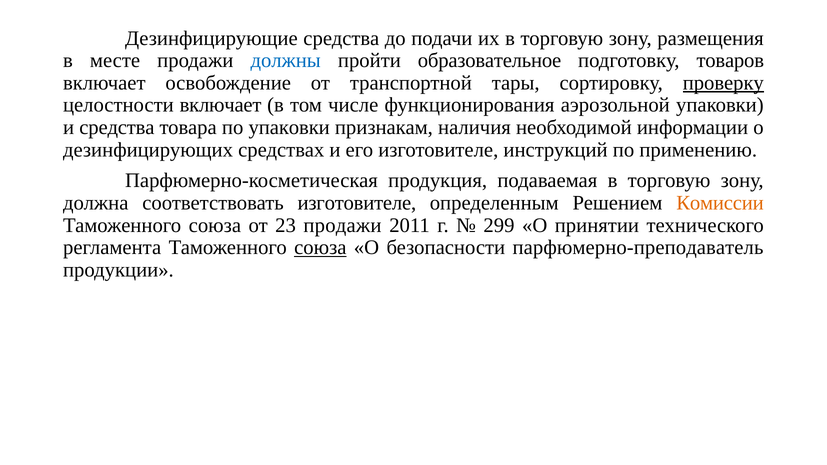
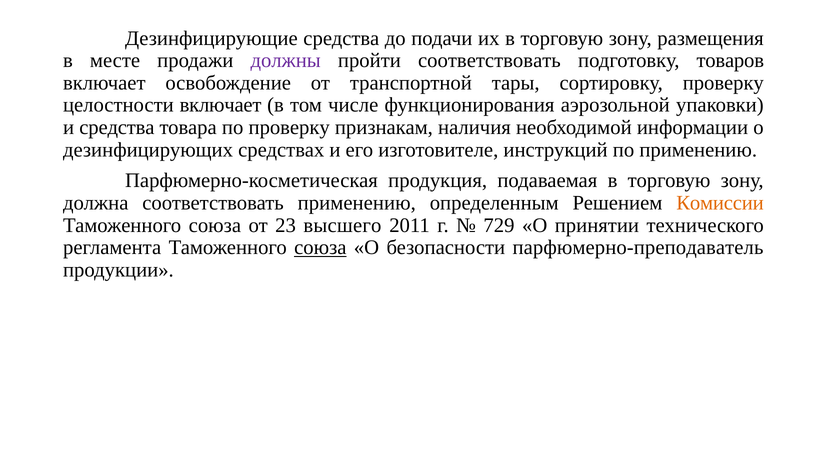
должны colour: blue -> purple
пройти образовательное: образовательное -> соответствовать
проверку at (723, 83) underline: present -> none
по упаковки: упаковки -> проверку
соответствовать изготовителе: изготовителе -> применению
23 продажи: продажи -> высшего
299: 299 -> 729
